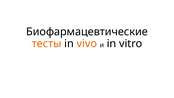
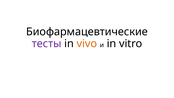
тесты colour: orange -> purple
